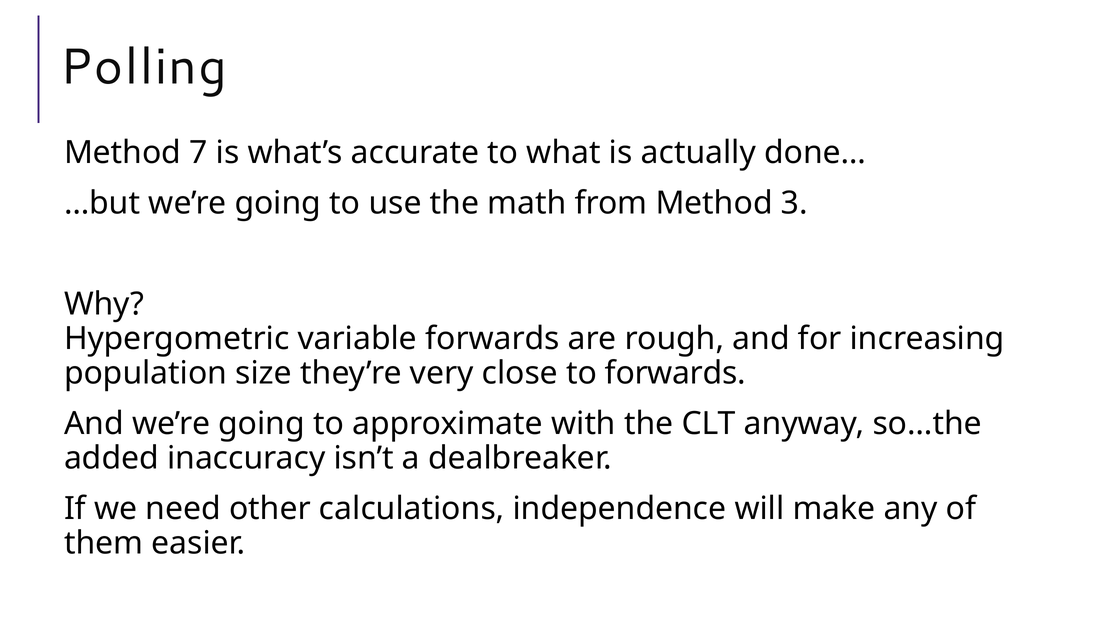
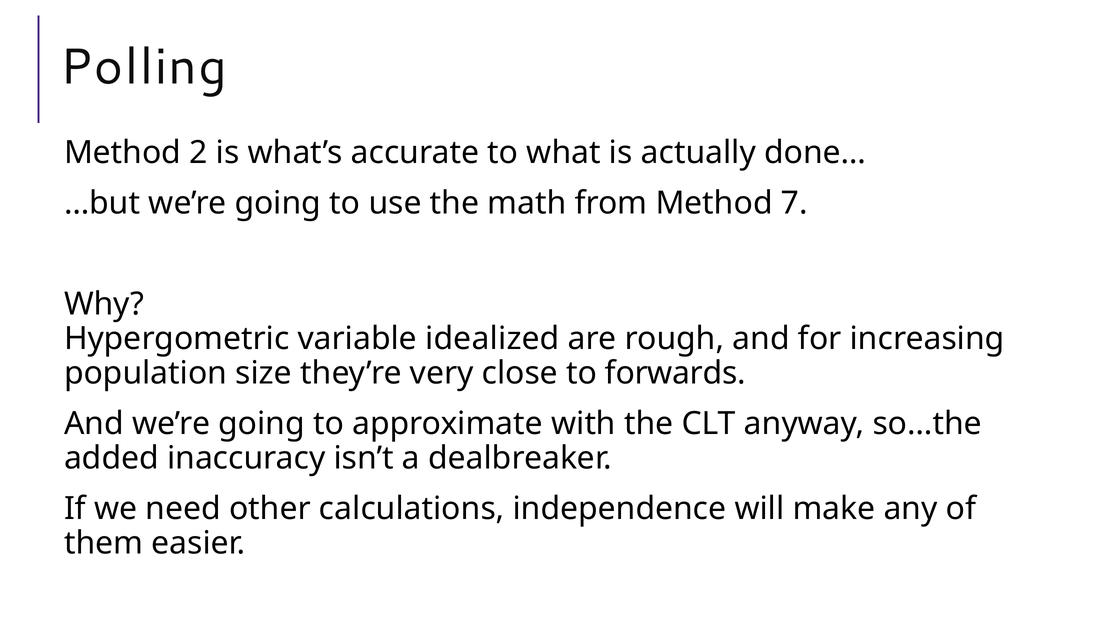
7: 7 -> 2
3: 3 -> 7
variable forwards: forwards -> idealized
